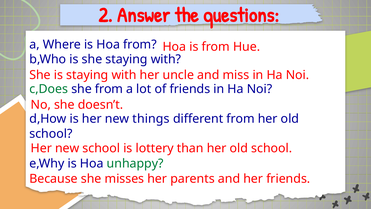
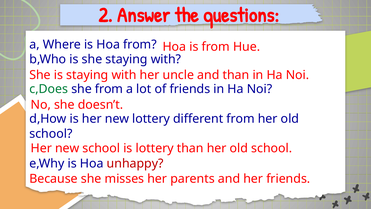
and miss: miss -> than
new things: things -> lottery
unhappy colour: green -> red
